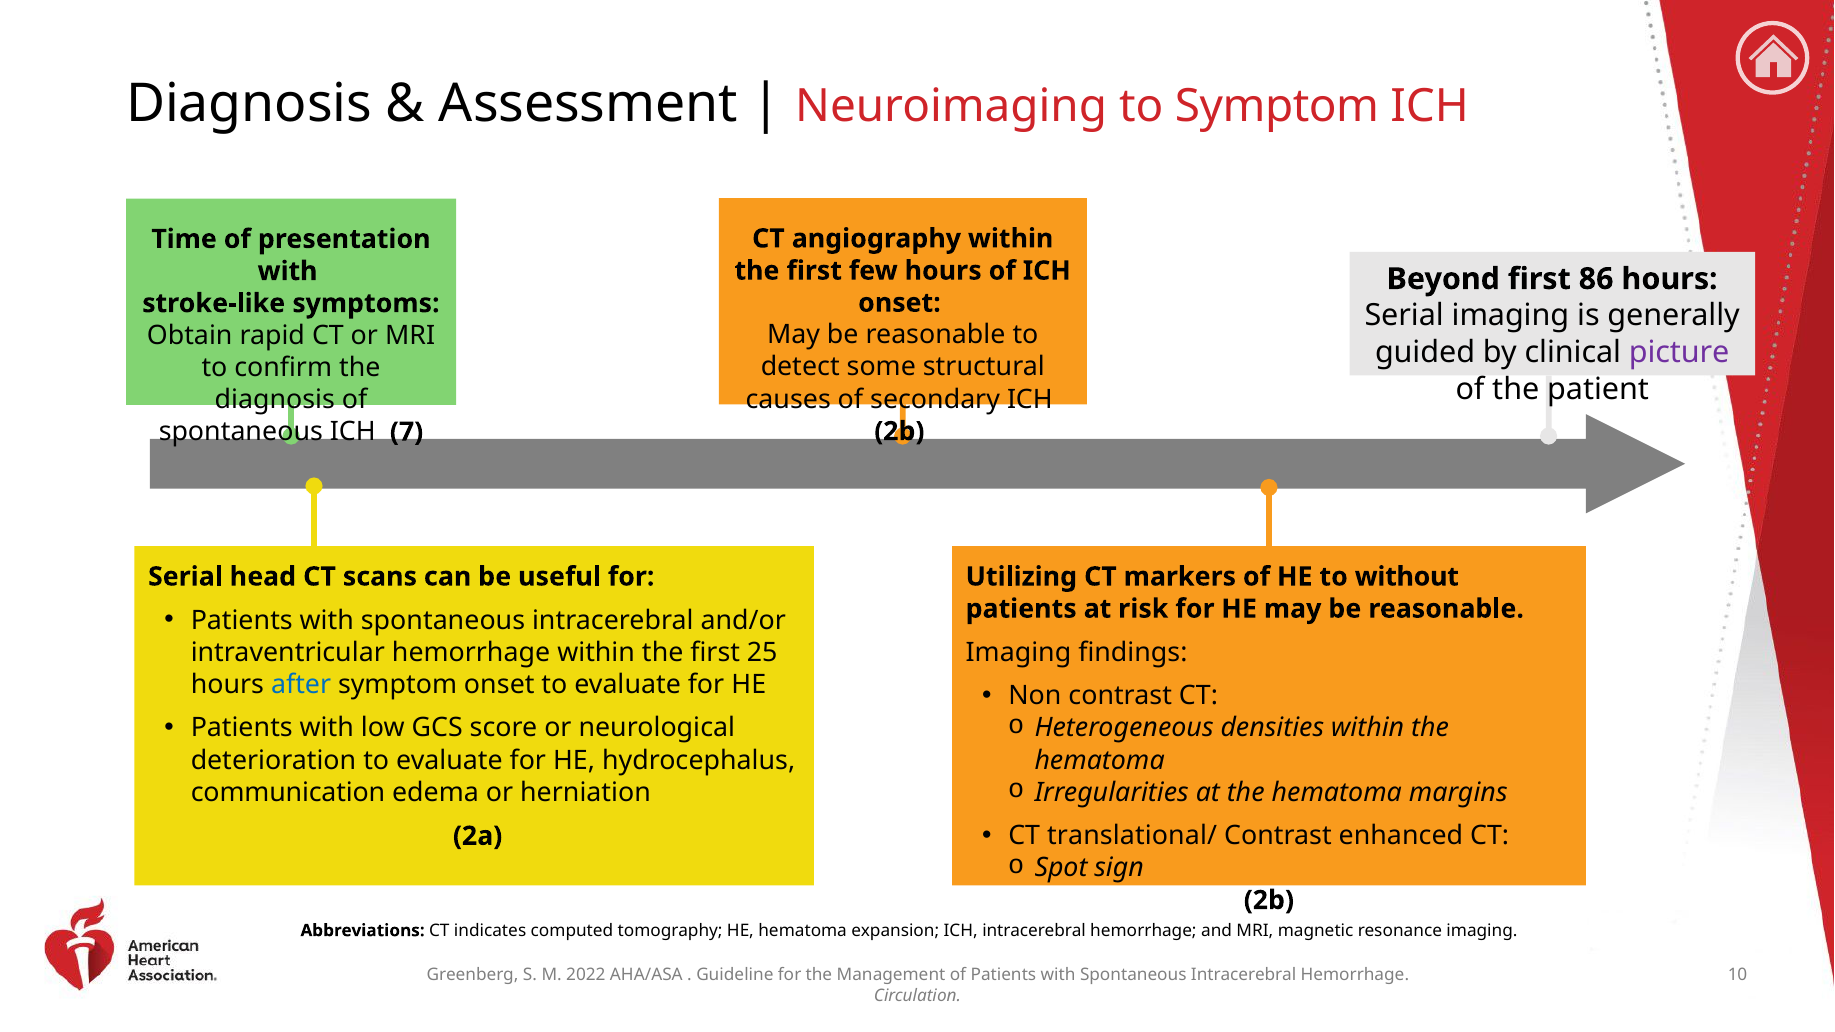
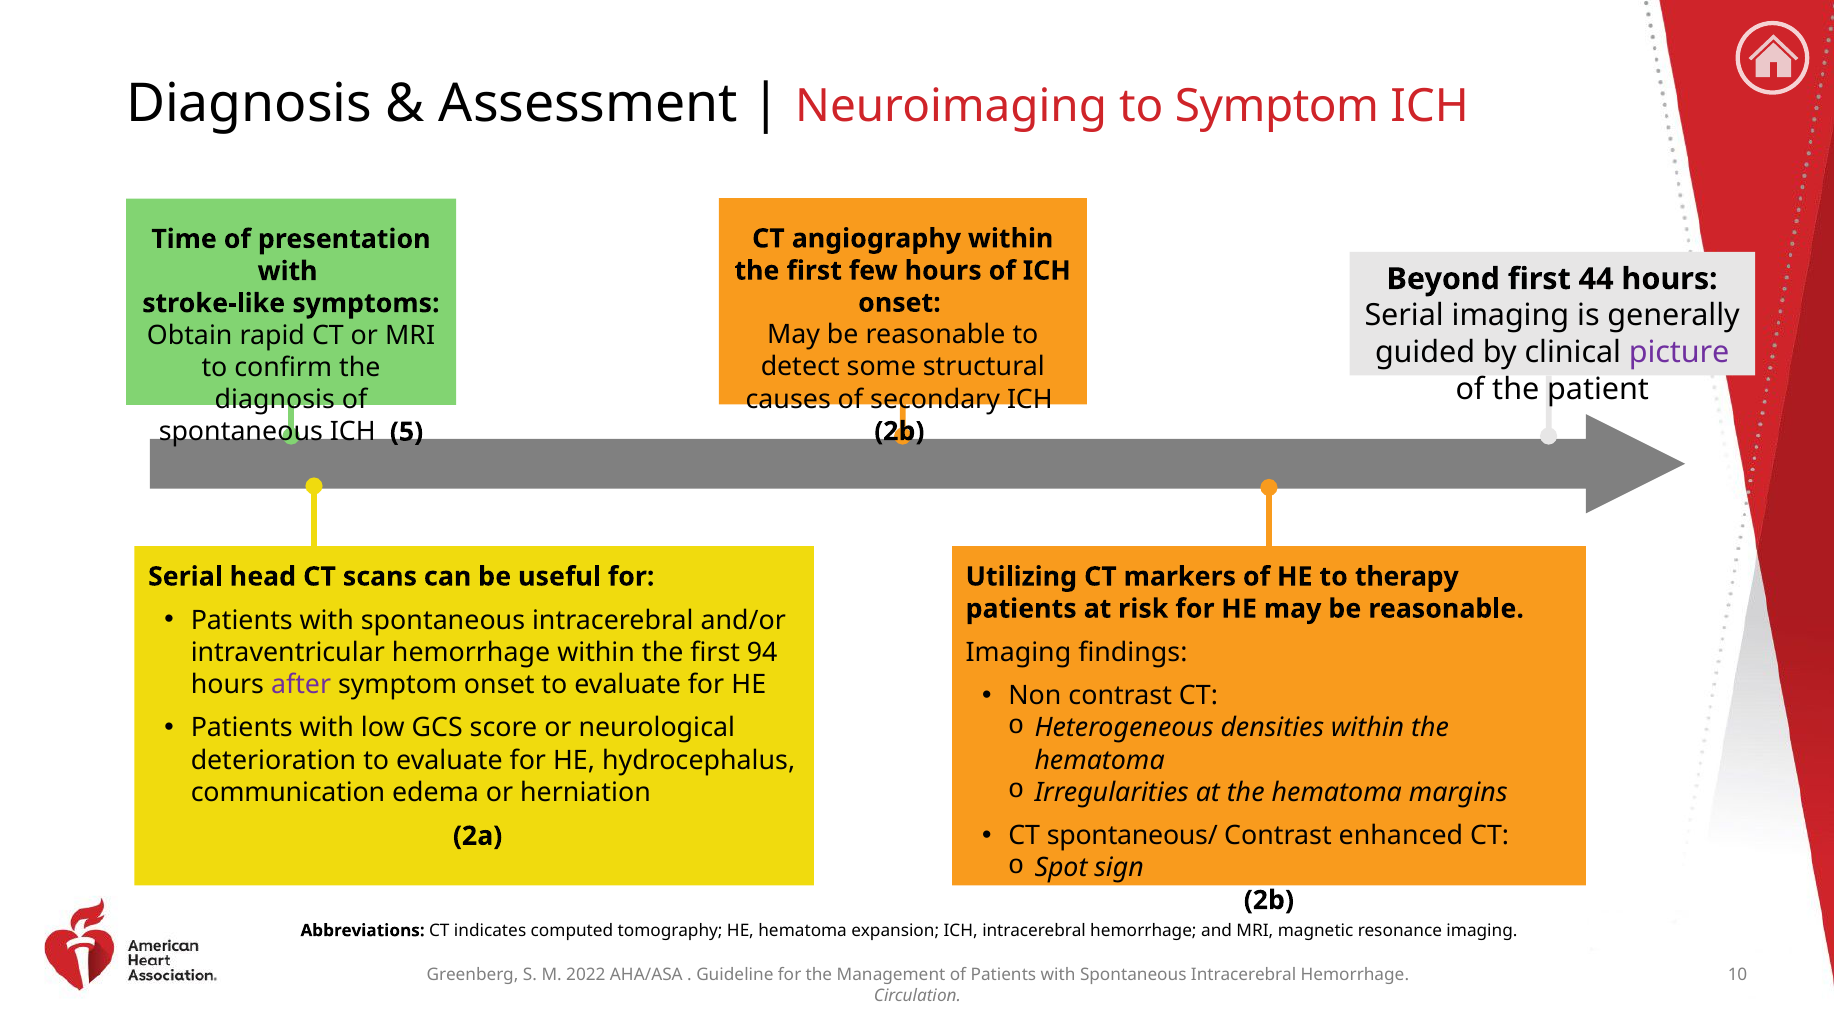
86: 86 -> 44
7: 7 -> 5
without: without -> therapy
25: 25 -> 94
after colour: blue -> purple
translational/: translational/ -> spontaneous/
